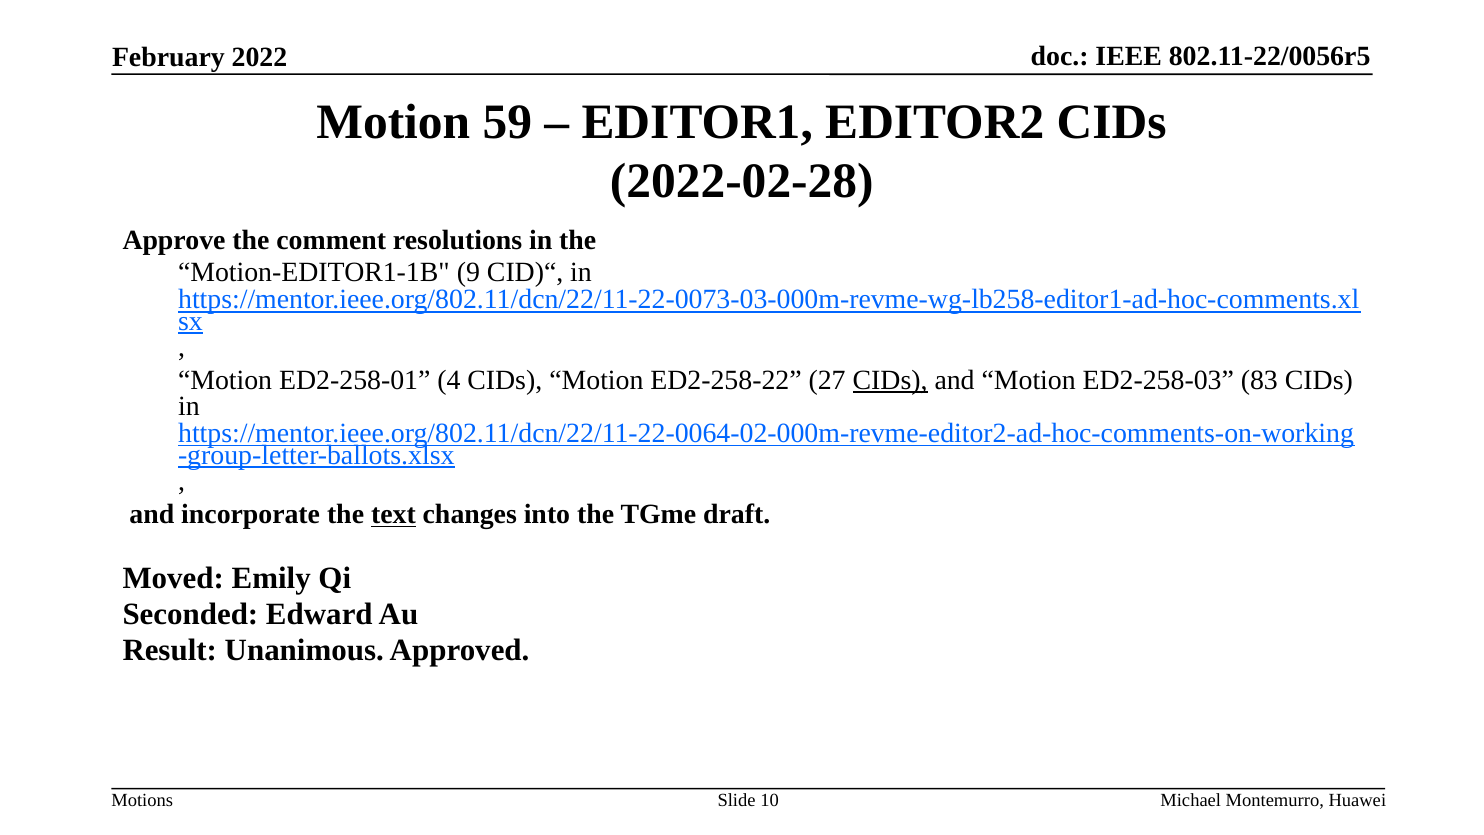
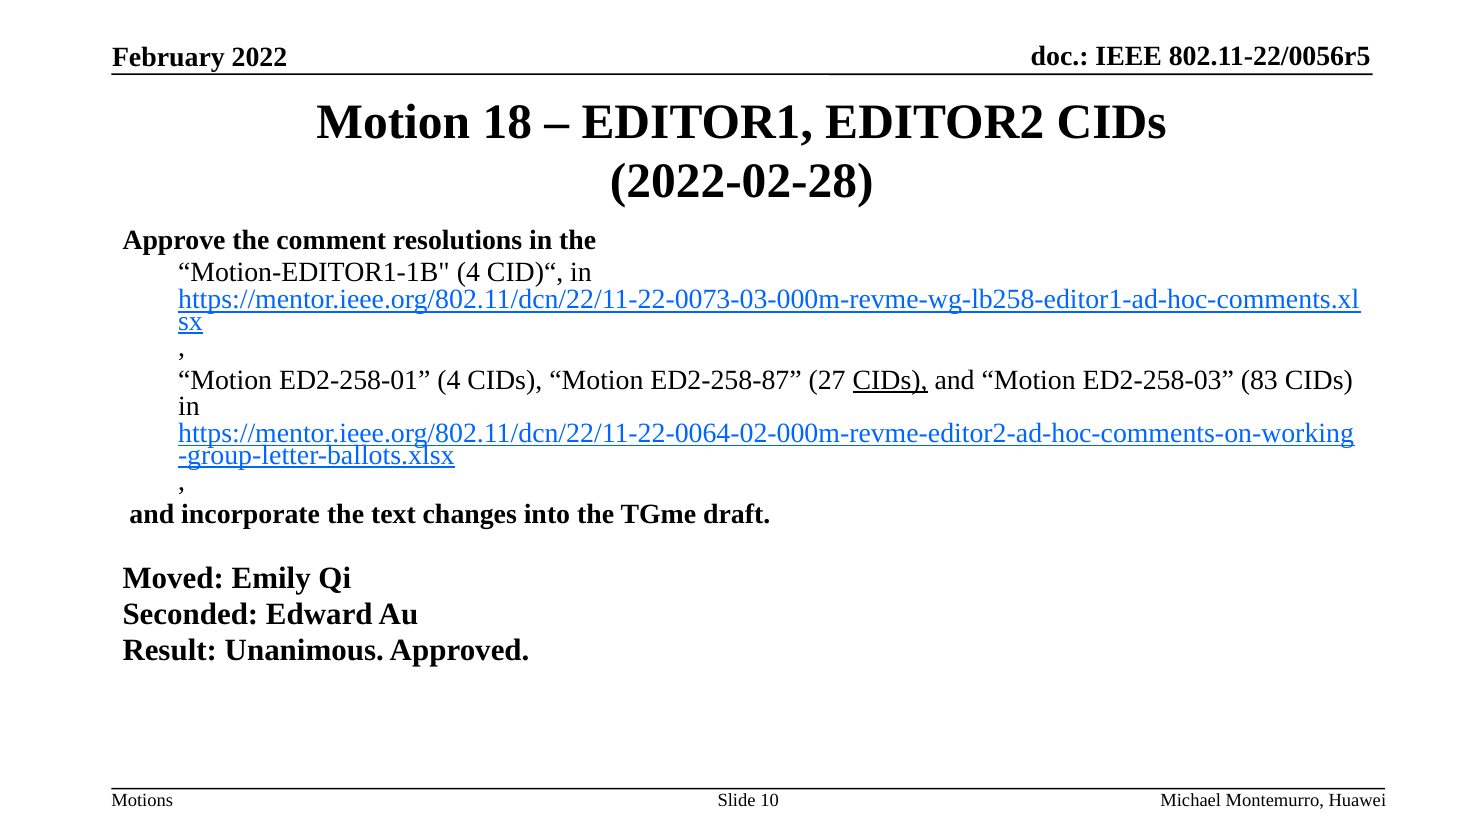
59: 59 -> 18
Motion-EDITOR1-1B 9: 9 -> 4
ED2-258-22: ED2-258-22 -> ED2-258-87
text underline: present -> none
